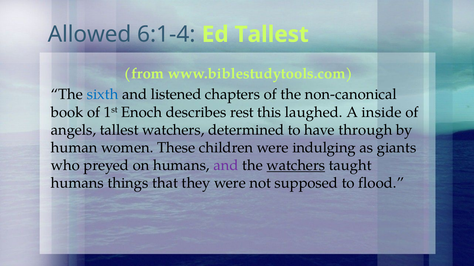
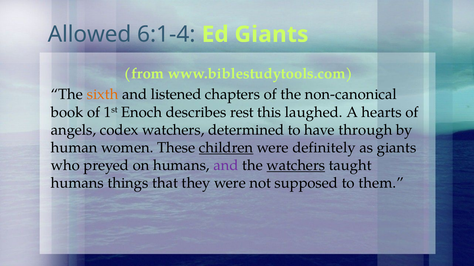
Ed Tallest: Tallest -> Giants
sixth colour: blue -> orange
inside: inside -> hearts
angels tallest: tallest -> codex
children underline: none -> present
indulging: indulging -> definitely
flood: flood -> them
